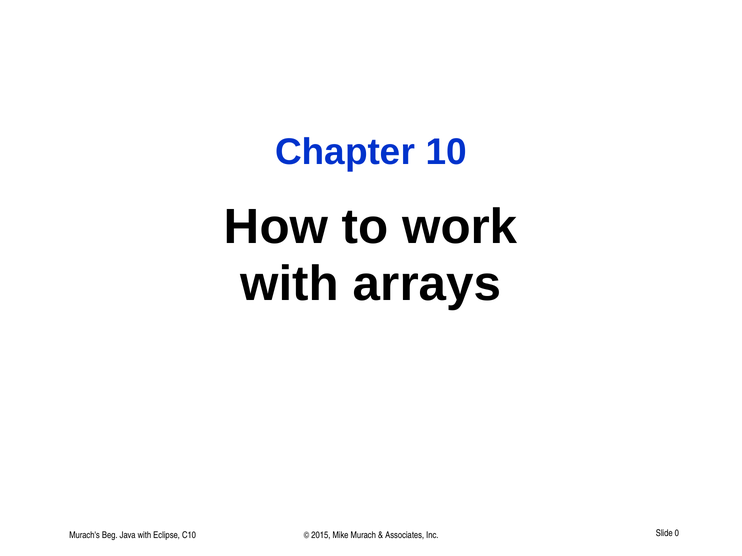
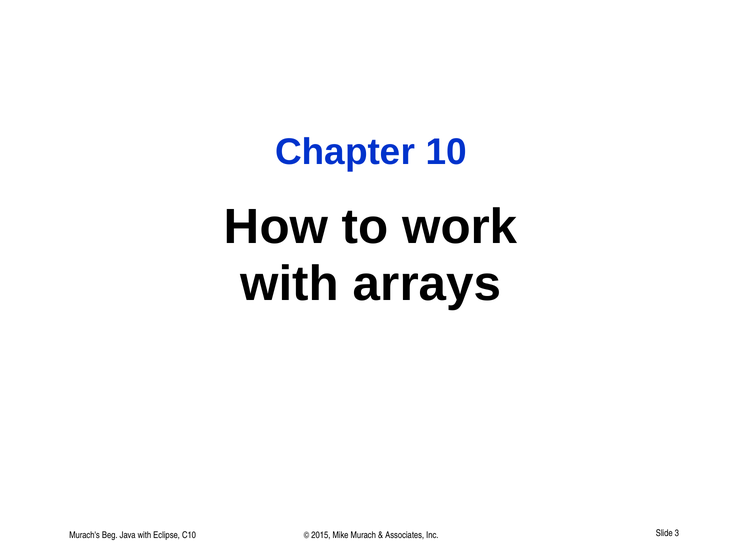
0: 0 -> 3
